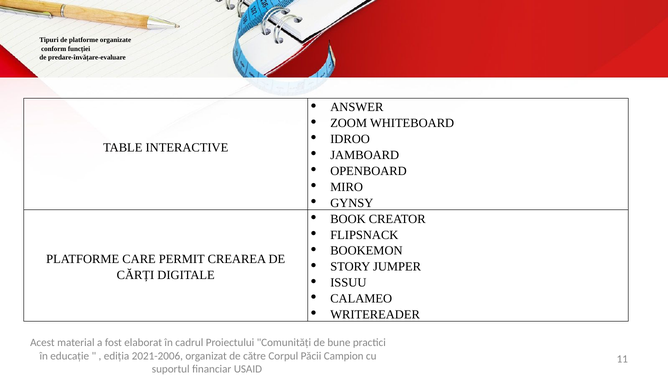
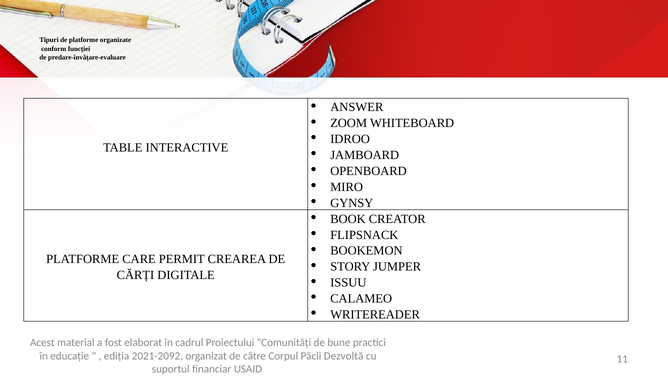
2021-2006: 2021-2006 -> 2021-2092
Campion: Campion -> Dezvoltă
